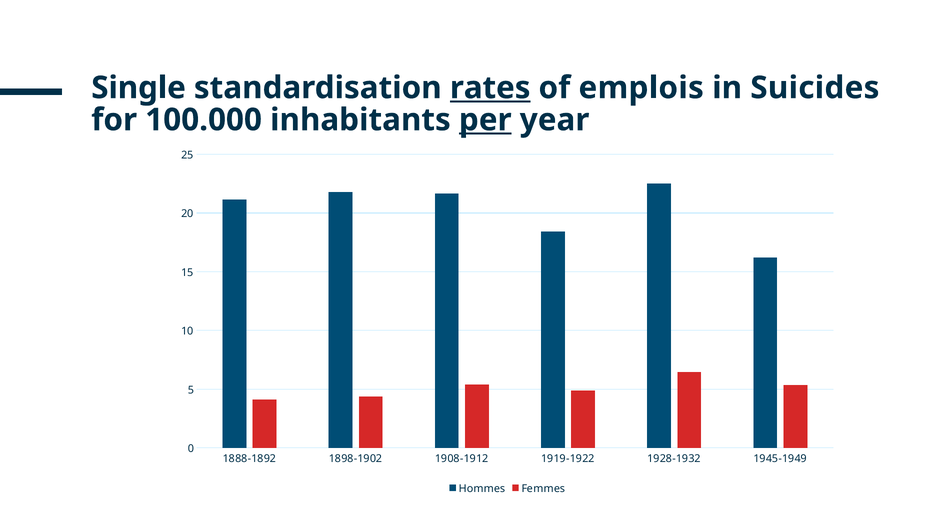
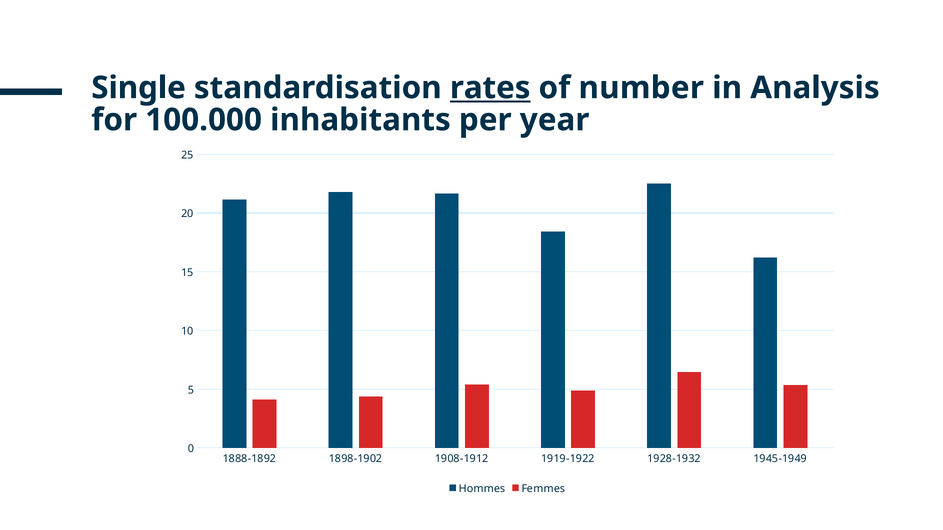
emplois: emplois -> number
Suicides: Suicides -> Analysis
per underline: present -> none
